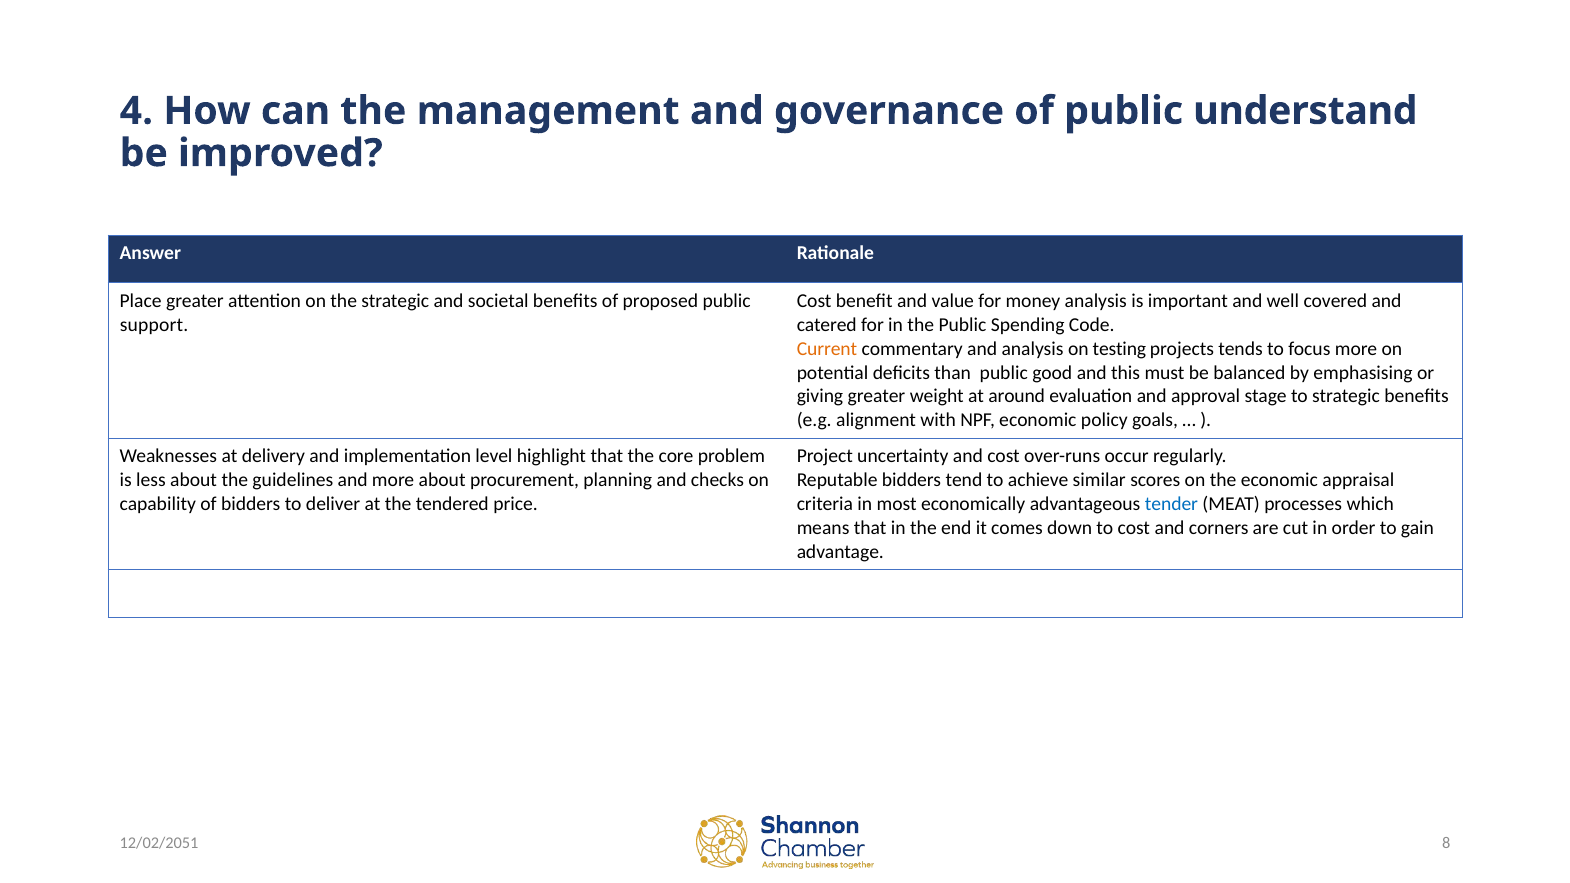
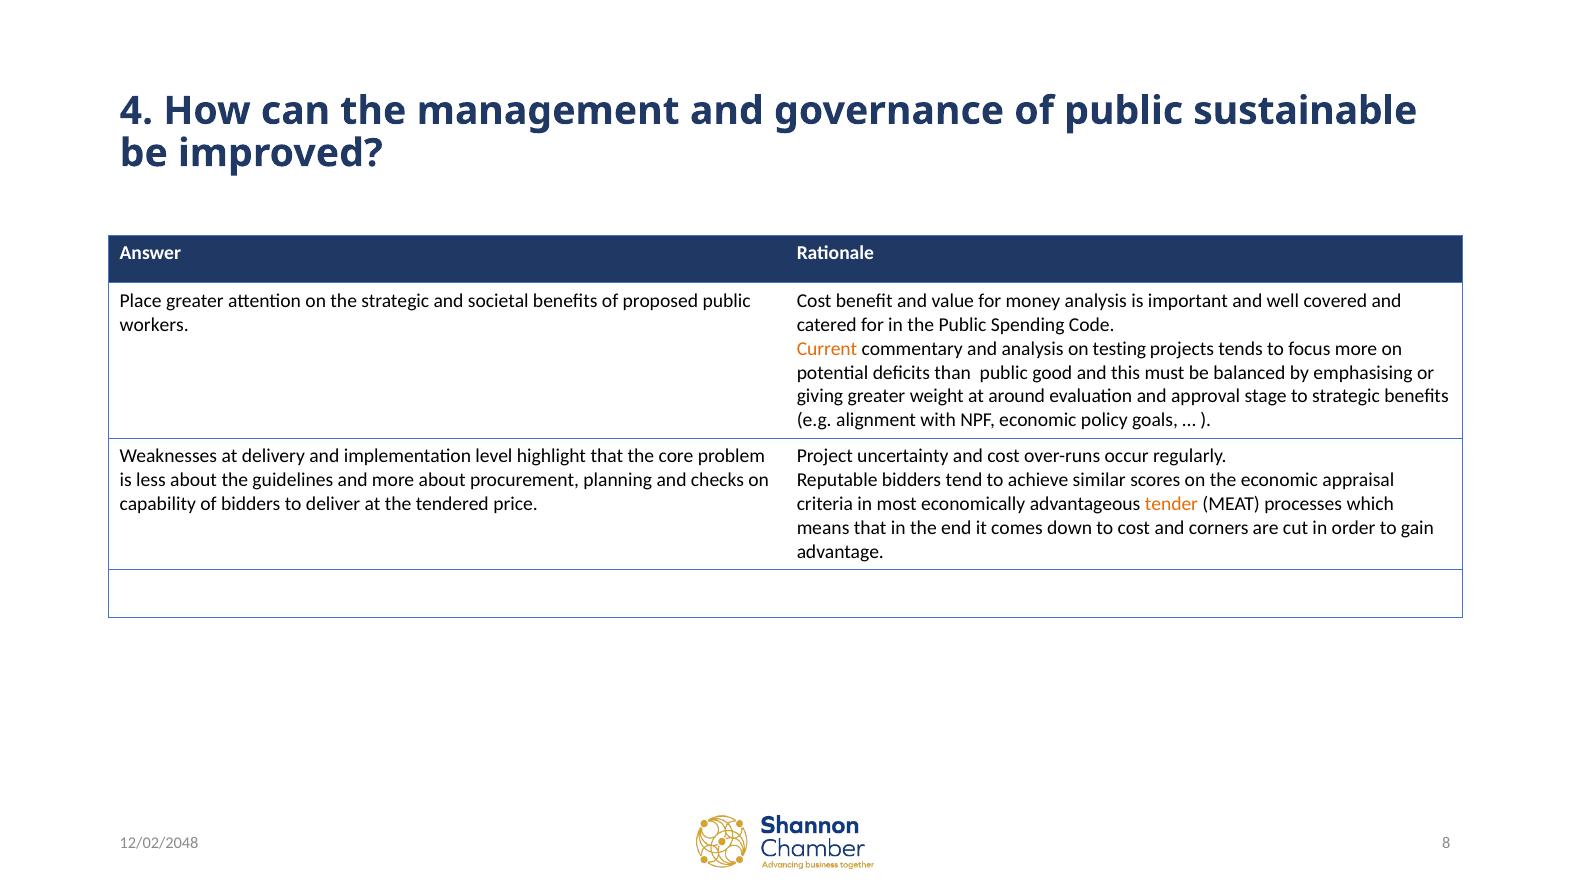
understand: understand -> sustainable
support: support -> workers
tender colour: blue -> orange
12/02/2051: 12/02/2051 -> 12/02/2048
